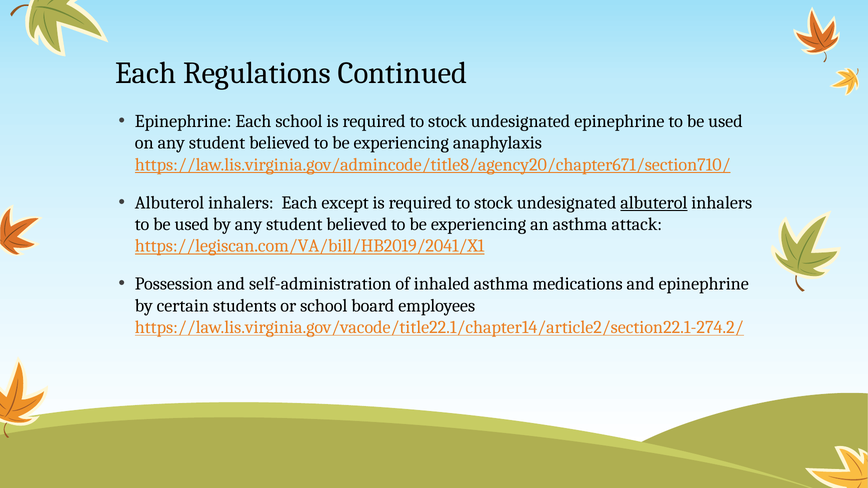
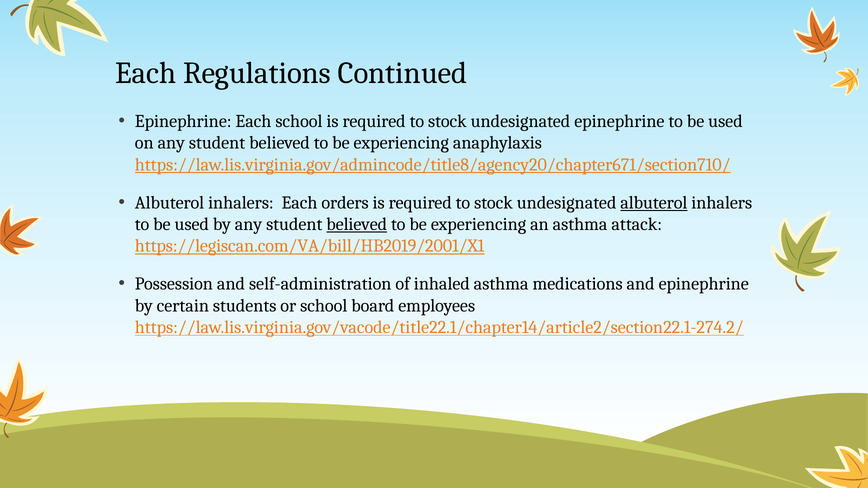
except: except -> orders
believed at (357, 224) underline: none -> present
https://legiscan.com/VA/bill/HB2019/2041/X1: https://legiscan.com/VA/bill/HB2019/2041/X1 -> https://legiscan.com/VA/bill/HB2019/2001/X1
